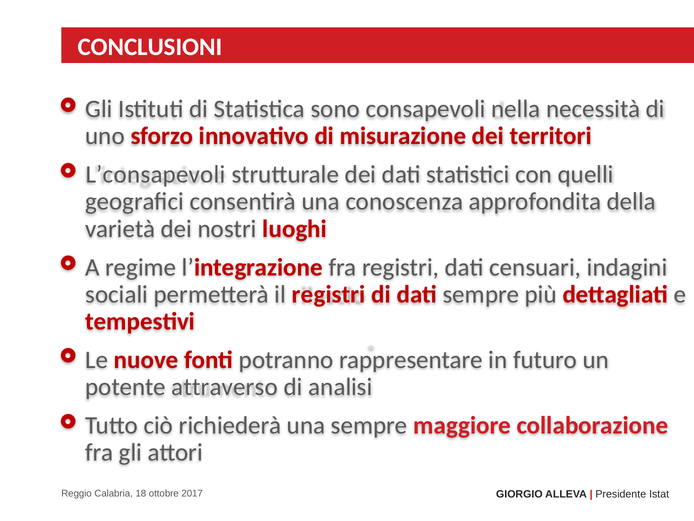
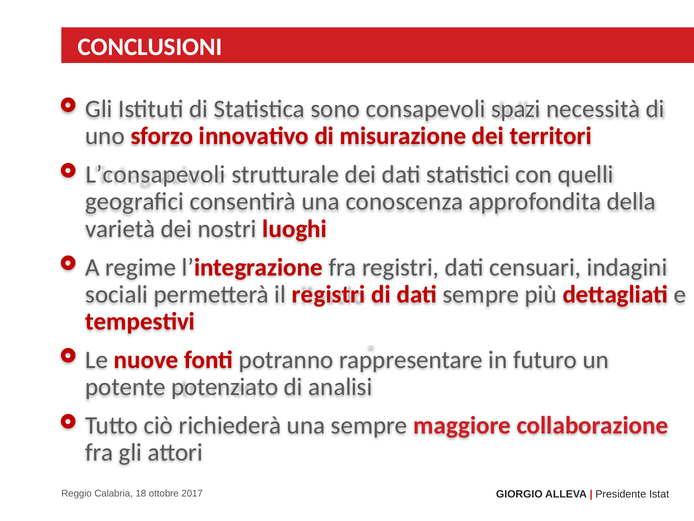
nella: nella -> spazi
attraverso: attraverso -> potenziato
